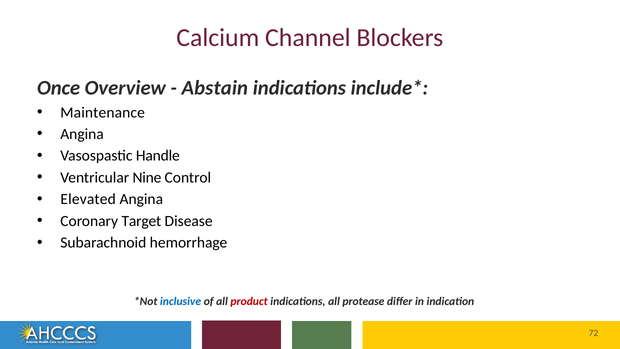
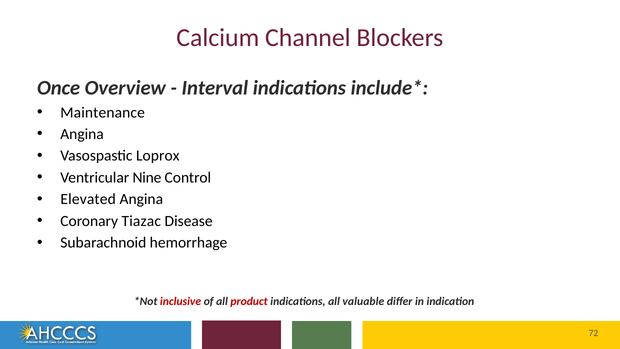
Abstain: Abstain -> Interval
Handle: Handle -> Loprox
Target: Target -> Tiazac
inclusive colour: blue -> red
protease: protease -> valuable
